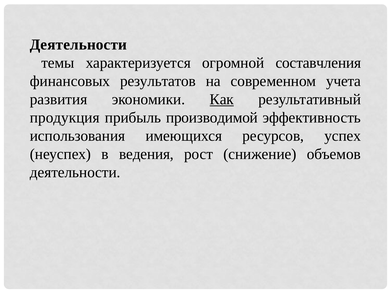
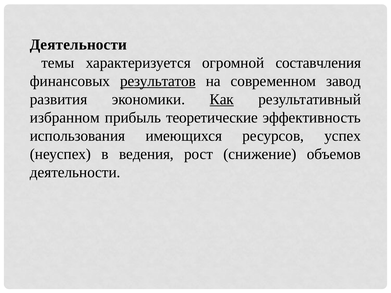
результатов underline: none -> present
учета: учета -> завод
продукция: продукция -> избранном
производимой: производимой -> теоретические
